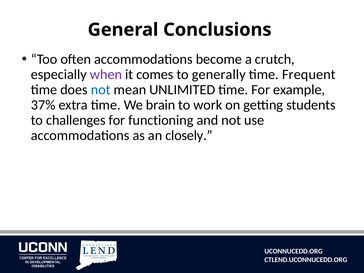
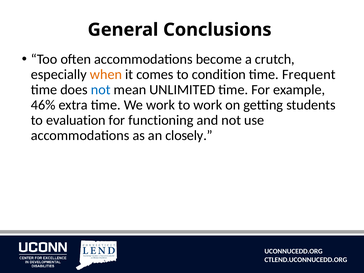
when colour: purple -> orange
generally: generally -> condition
37%: 37% -> 46%
We brain: brain -> work
challenges: challenges -> evaluation
